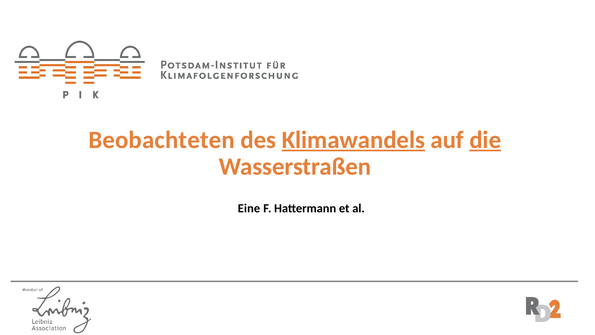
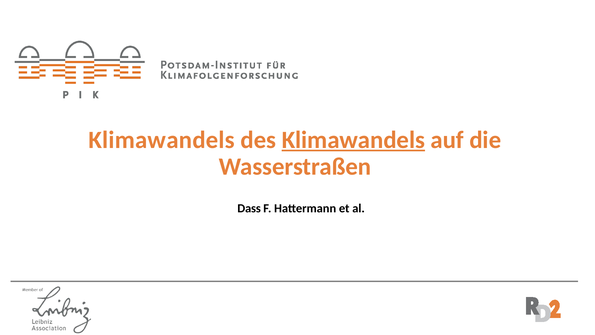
Beobachteten at (162, 140): Beobachteten -> Klimawandels
die underline: present -> none
Eine: Eine -> Dass
